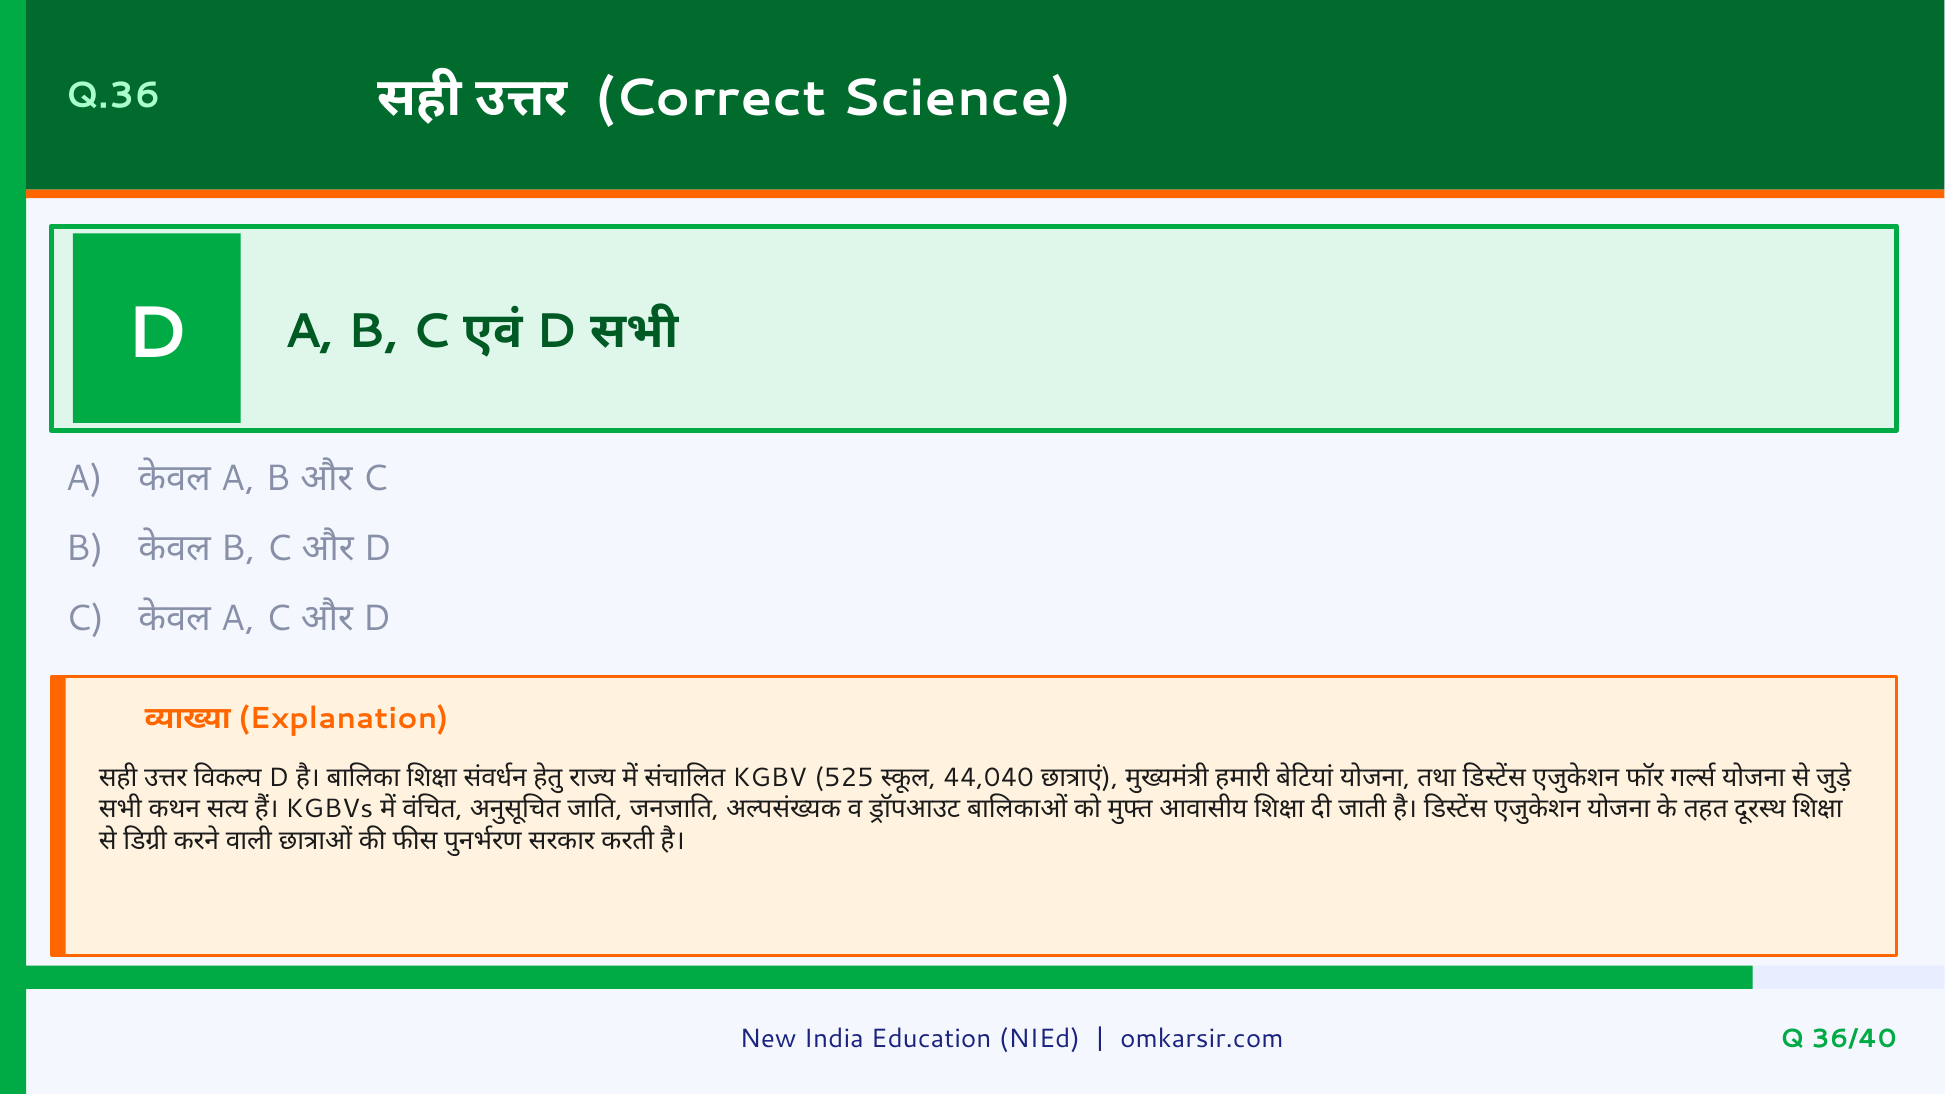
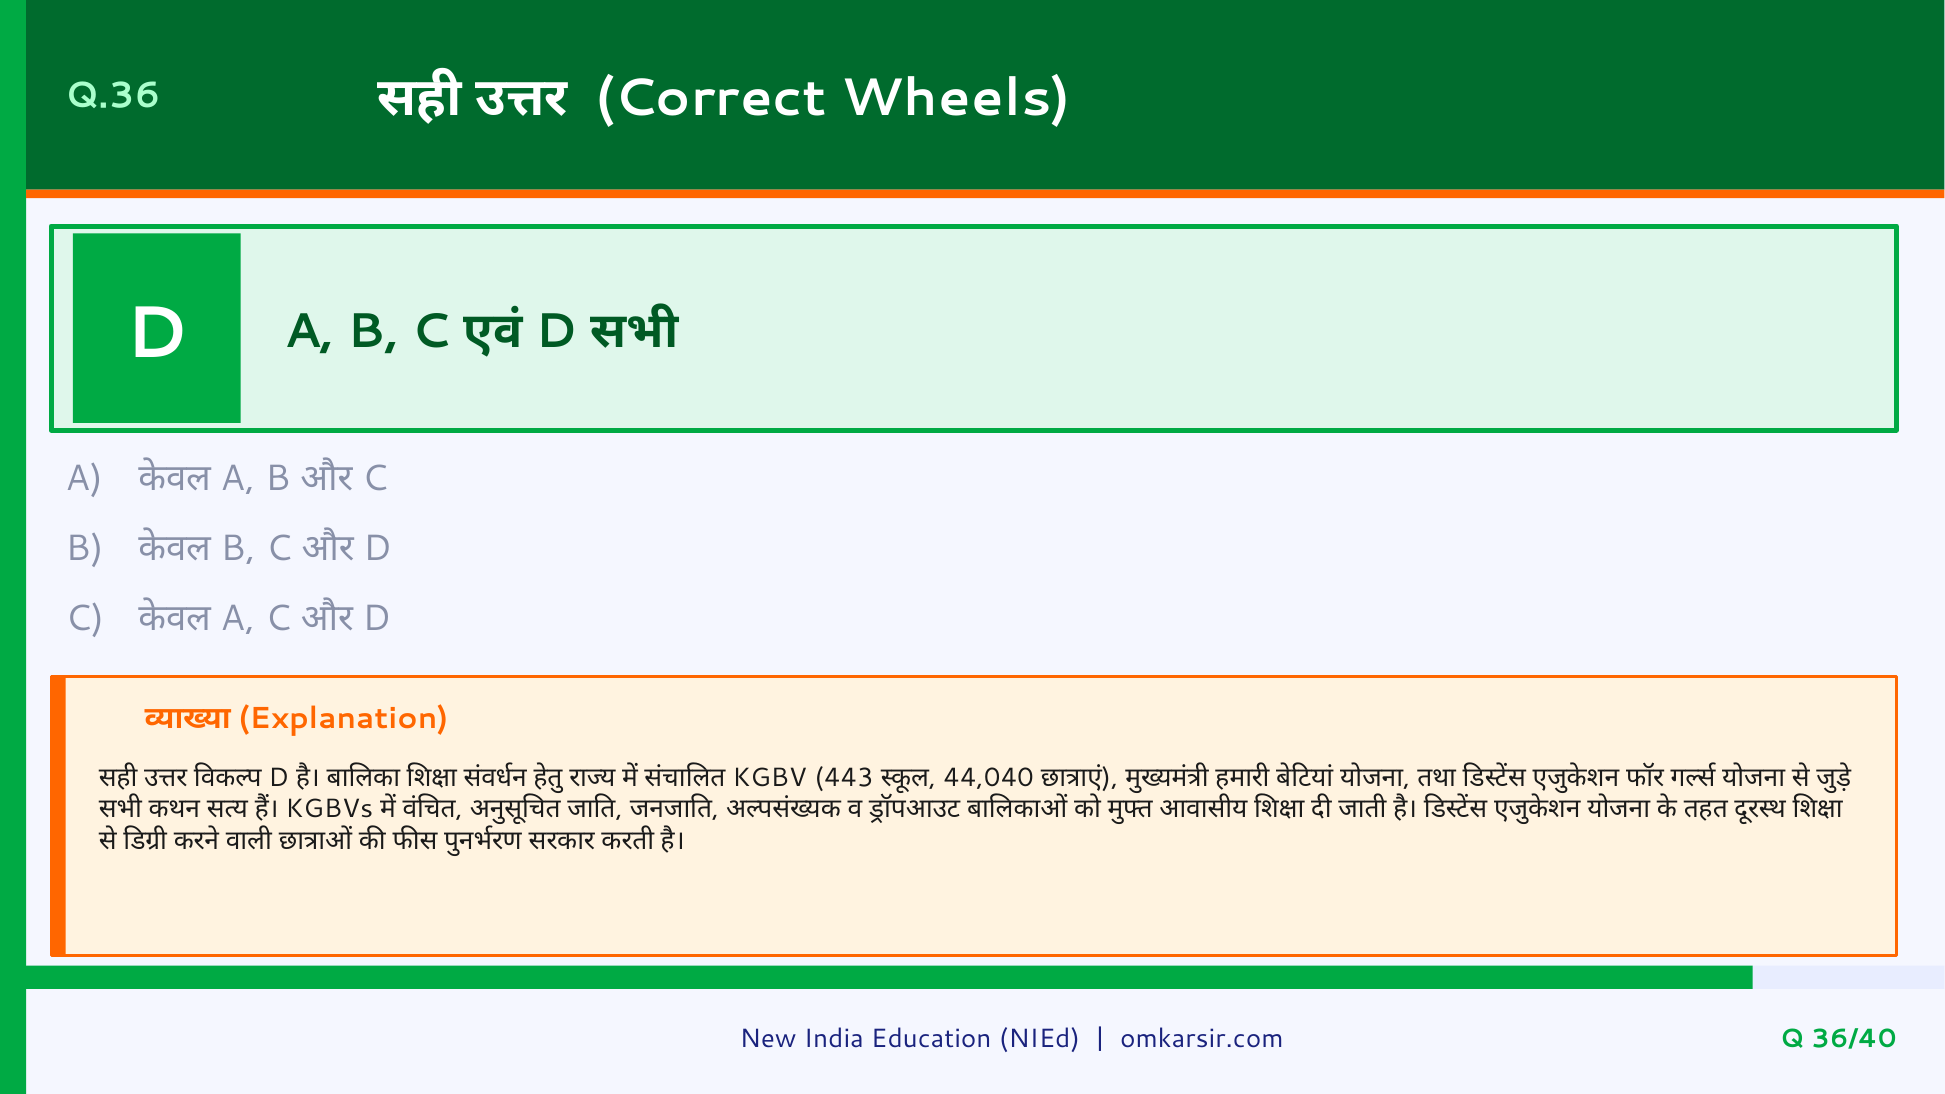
Science: Science -> Wheels
525: 525 -> 443
